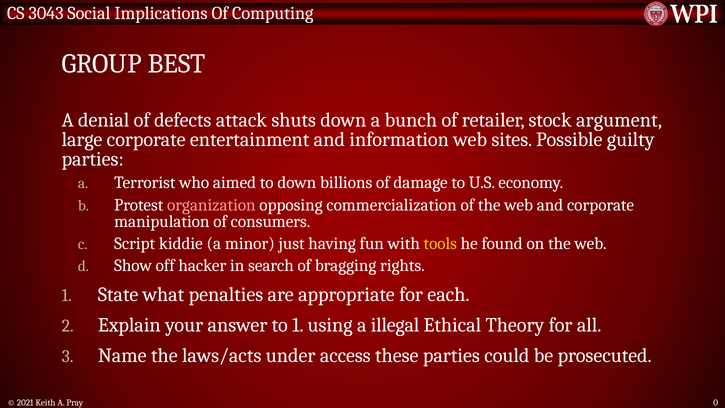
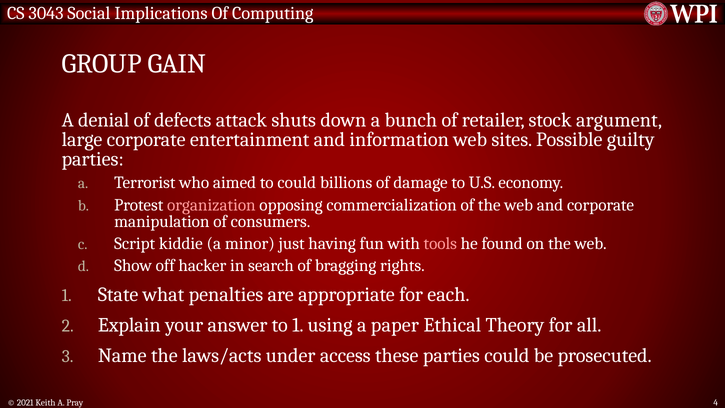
BEST: BEST -> GAIN
to down: down -> could
tools colour: yellow -> pink
illegal: illegal -> paper
0: 0 -> 4
